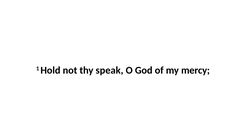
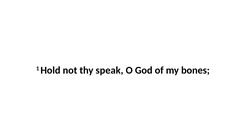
mercy: mercy -> bones
